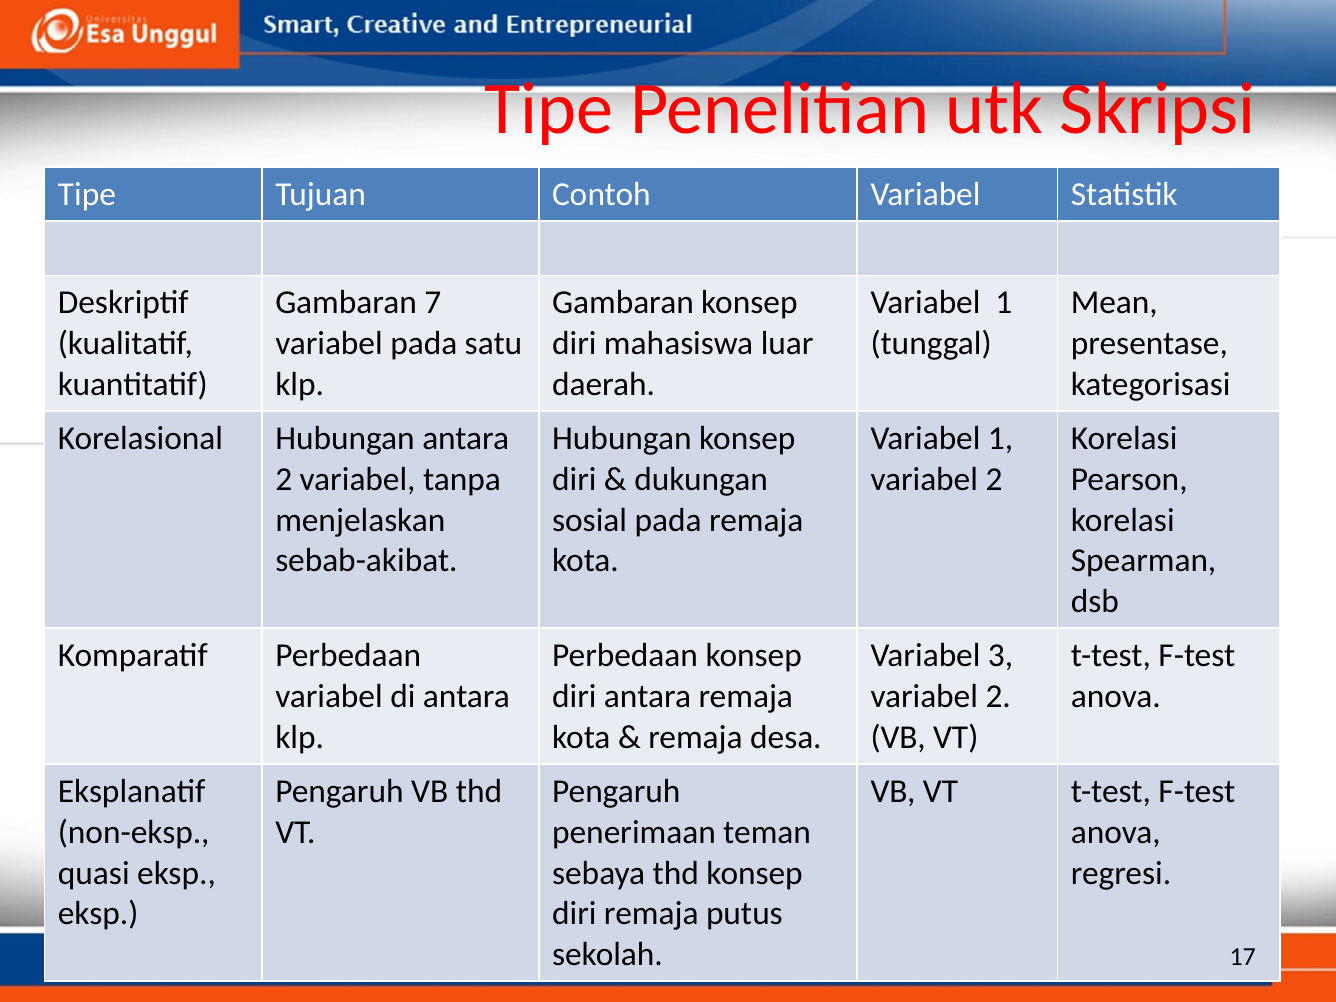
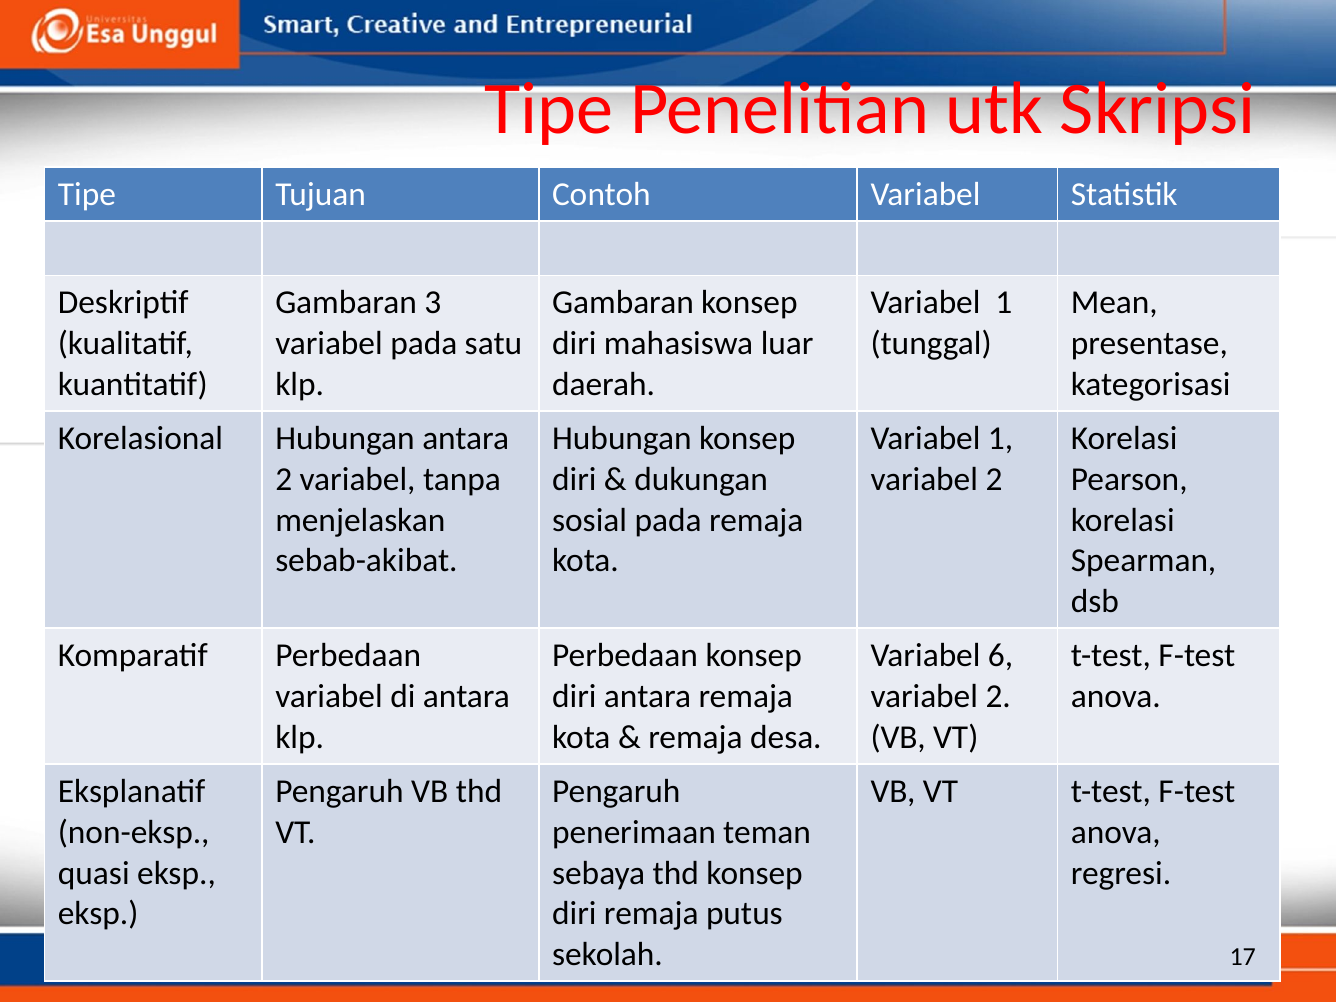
7: 7 -> 3
3: 3 -> 6
